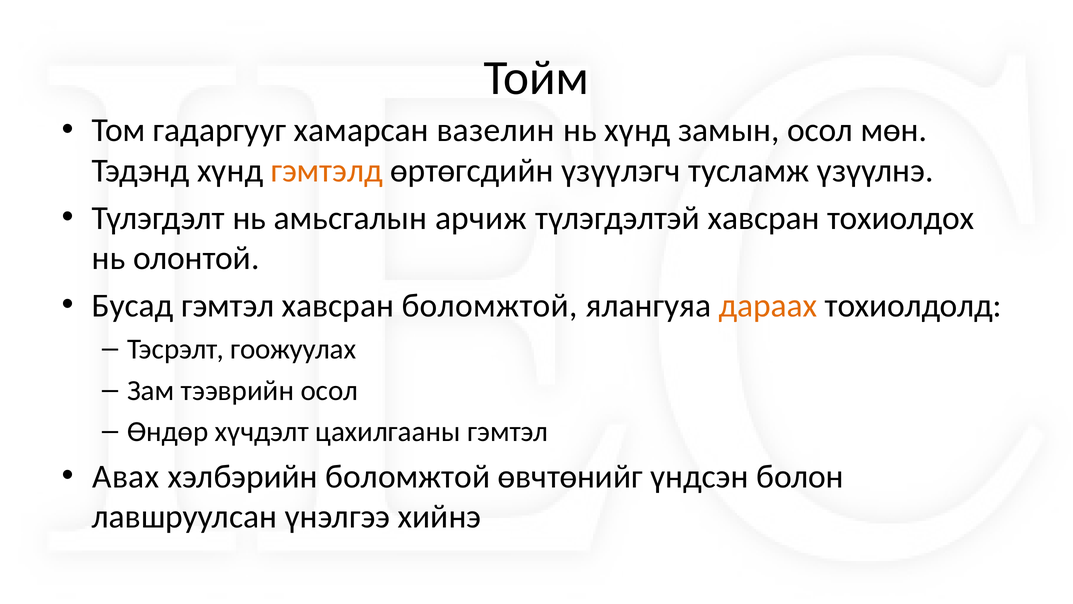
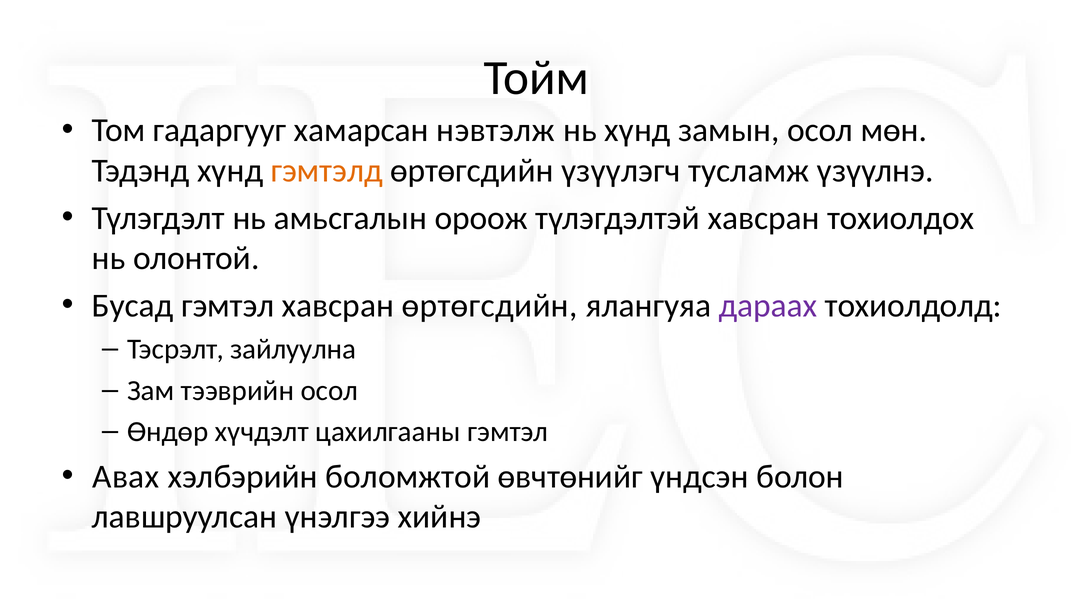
вазелин: вазелин -> нэвтэлж
арчиж: арчиж -> ороож
хавсран боломжтой: боломжтой -> өртөгсдийн
дараах colour: orange -> purple
гоожуулах: гоожуулах -> зайлуулна
